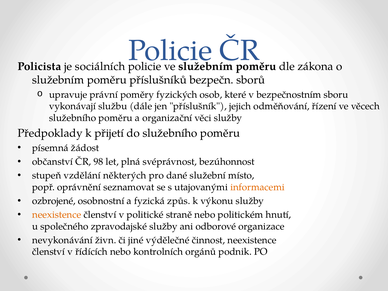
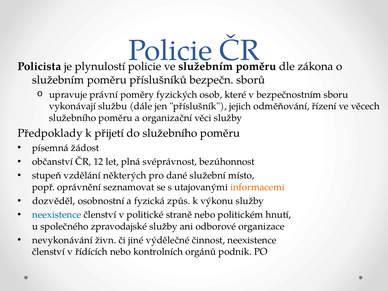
sociálních: sociálních -> plynulostí
98: 98 -> 12
ozbrojené: ozbrojené -> dozvěděl
neexistence at (57, 215) colour: orange -> blue
